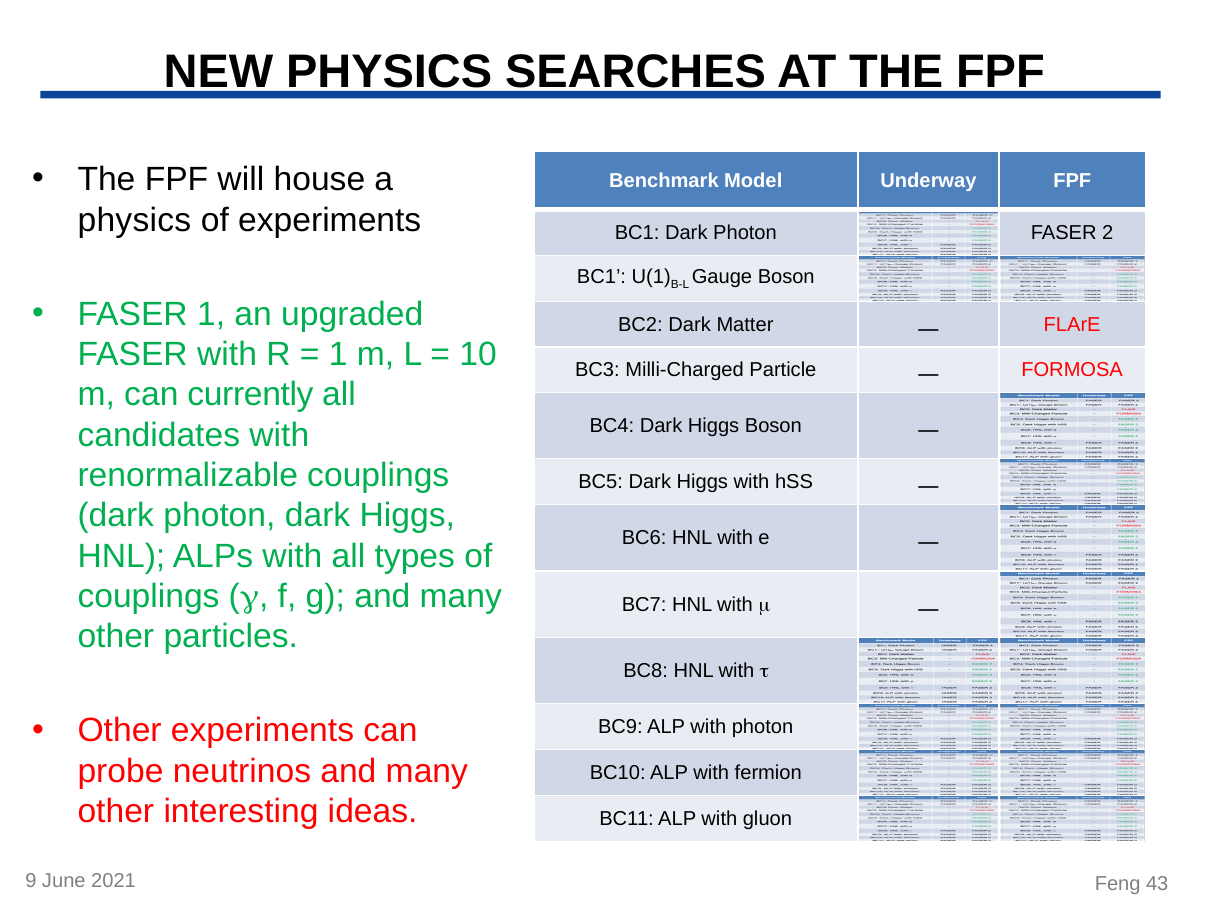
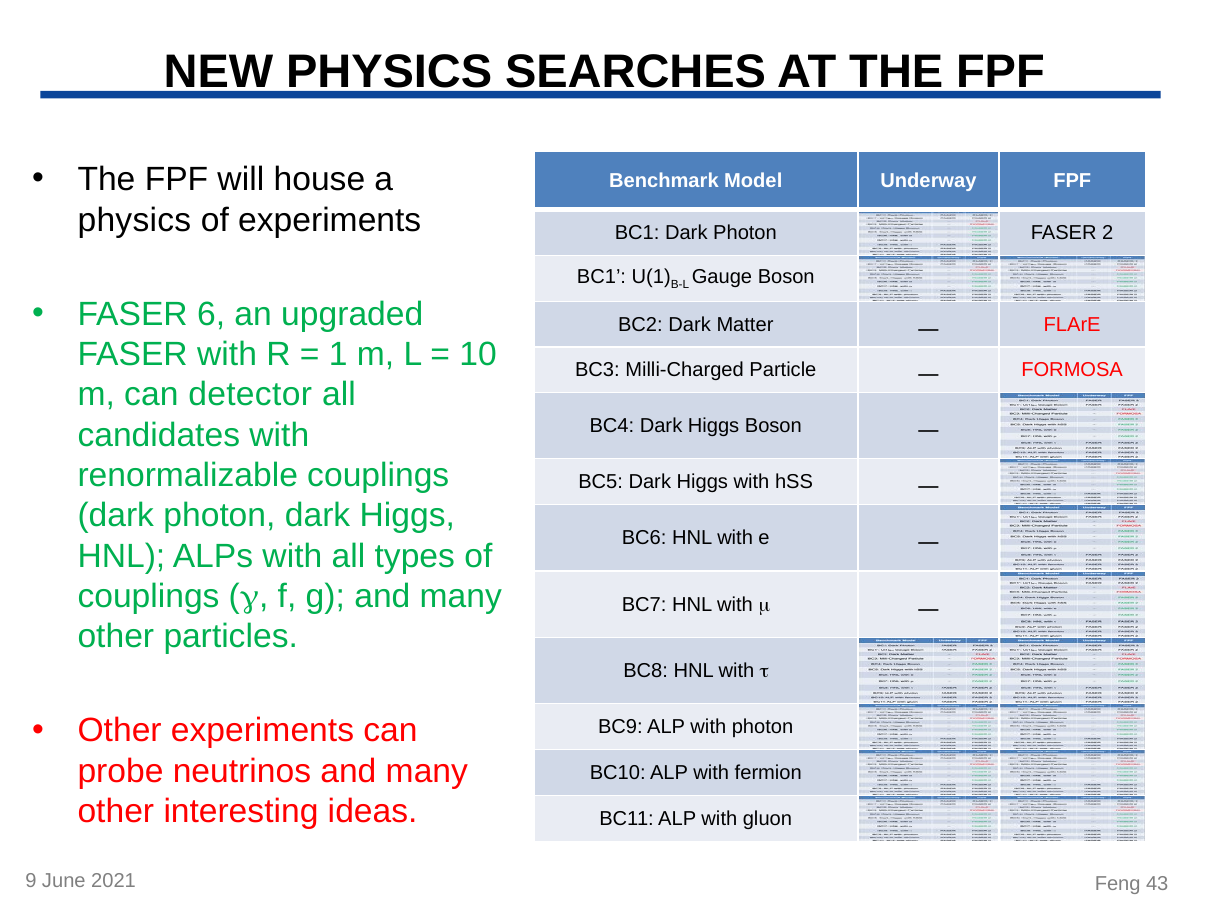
FASER 1: 1 -> 6
currently: currently -> detector
